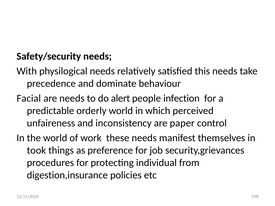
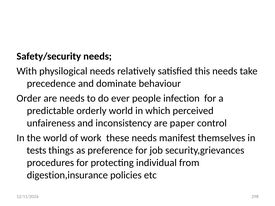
Facial: Facial -> Order
alert: alert -> ever
took: took -> tests
